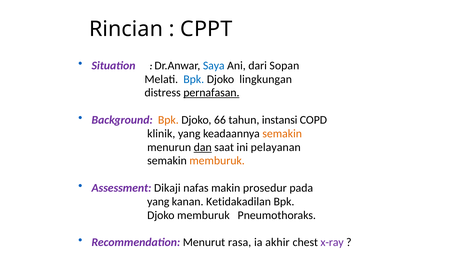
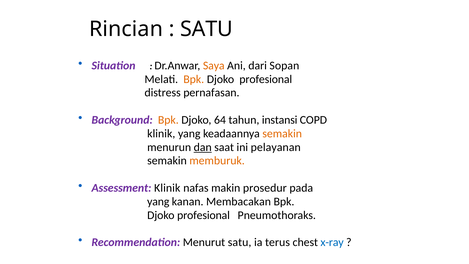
CPPT at (206, 29): CPPT -> SATU
Saya colour: blue -> orange
Bpk at (194, 79) colour: blue -> orange
lingkungan at (266, 79): lingkungan -> profesional
pernafasan underline: present -> none
66: 66 -> 64
Assessment Dikaji: Dikaji -> Klinik
Ketidakadilan: Ketidakadilan -> Membacakan
memburuk at (203, 215): memburuk -> profesional
Menurut rasa: rasa -> satu
akhir: akhir -> terus
x-ray colour: purple -> blue
